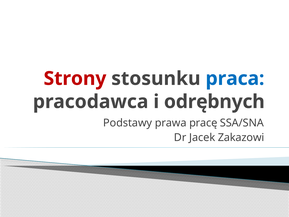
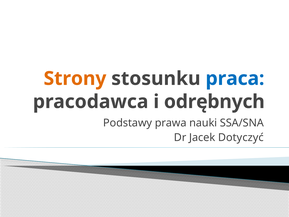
Strony colour: red -> orange
pracę: pracę -> nauki
Zakazowi: Zakazowi -> Dotyczyć
